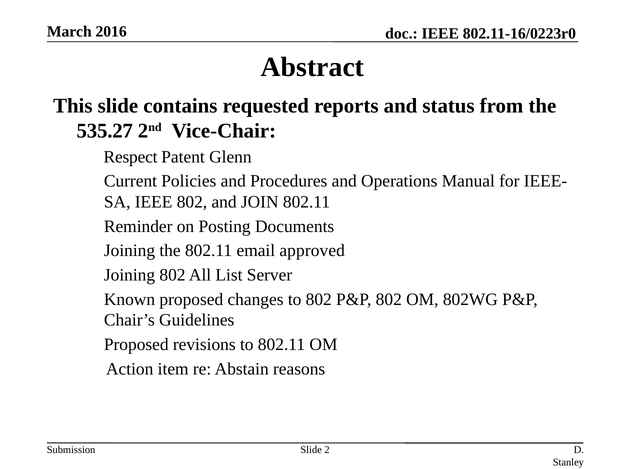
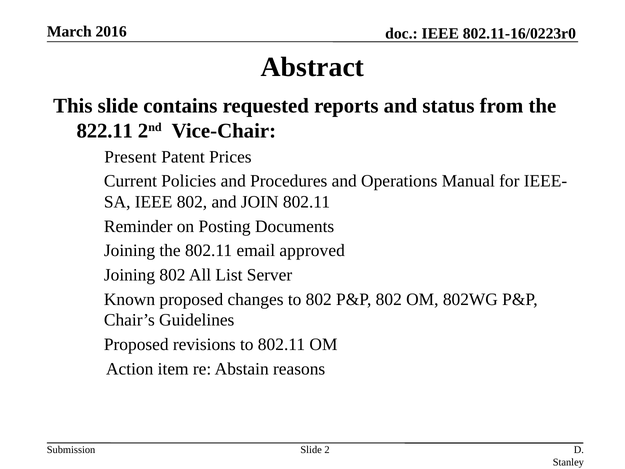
535.27: 535.27 -> 822.11
Respect: Respect -> Present
Glenn: Glenn -> Prices
